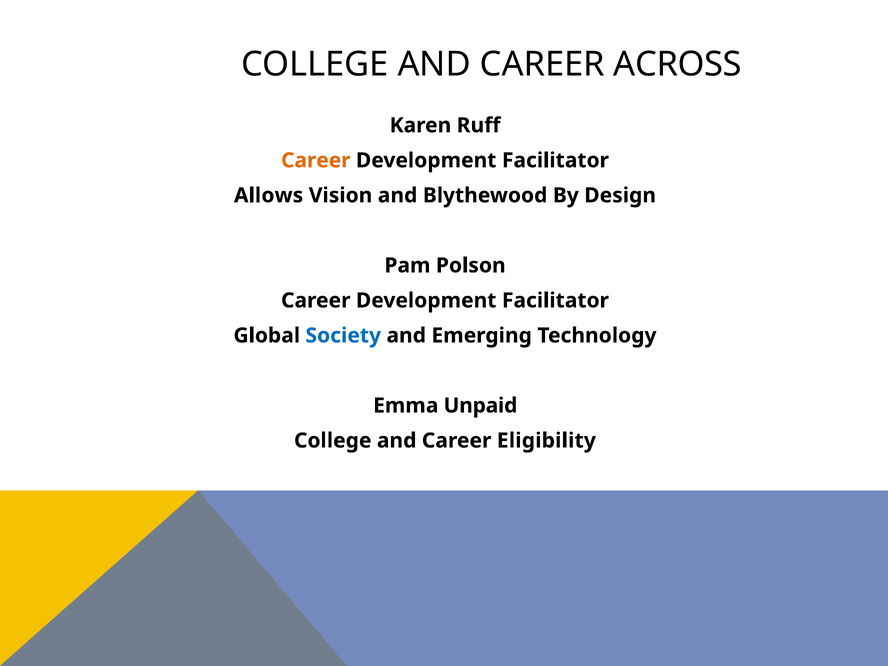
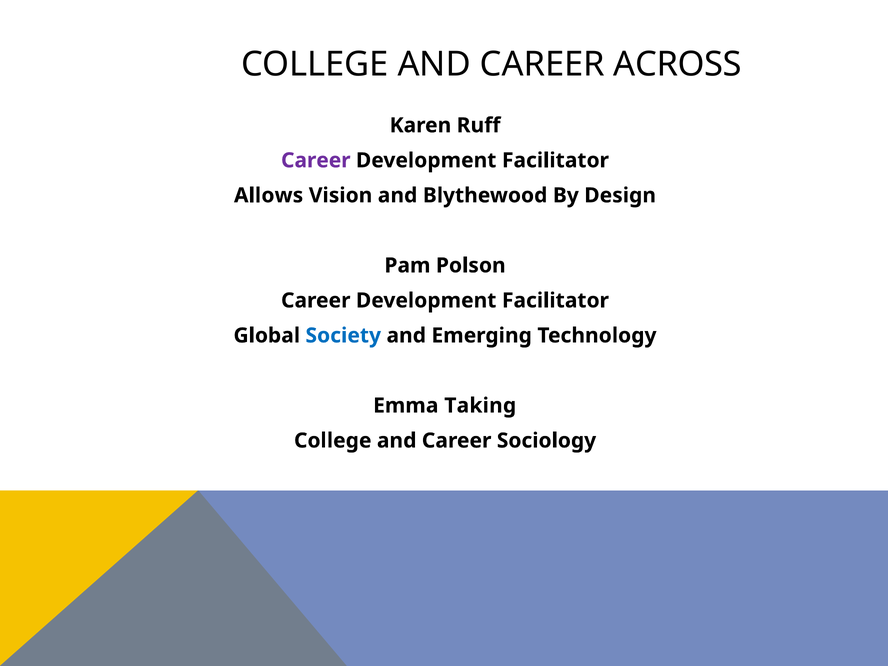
Career at (316, 160) colour: orange -> purple
Unpaid: Unpaid -> Taking
Eligibility: Eligibility -> Sociology
